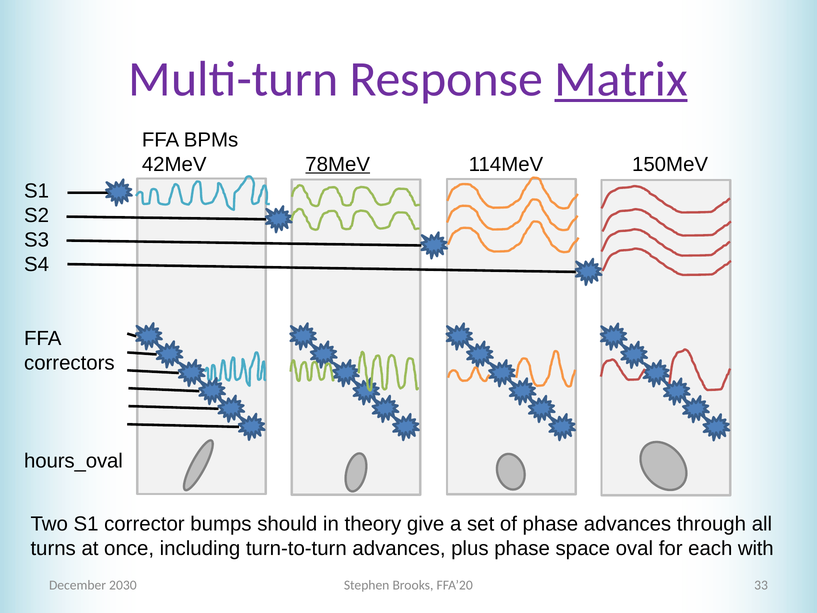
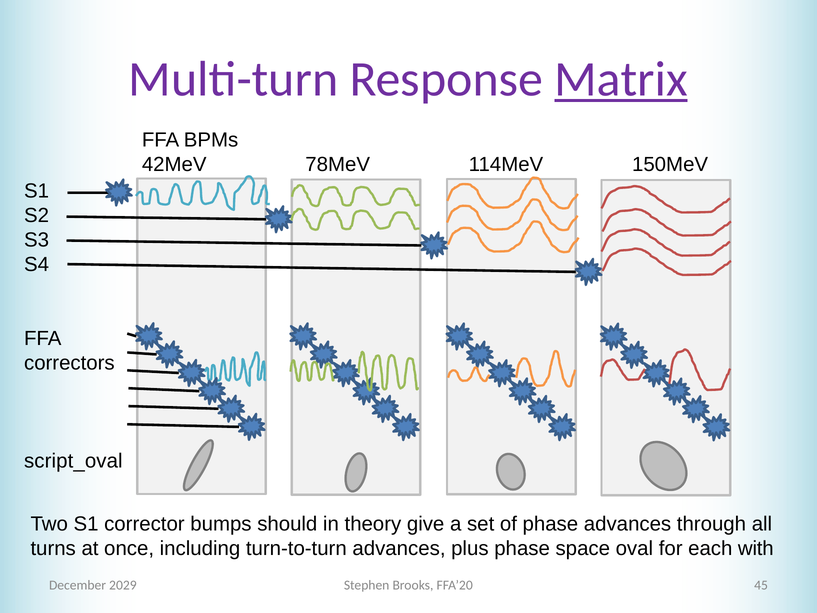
78MeV underline: present -> none
hours_oval: hours_oval -> script_oval
2030: 2030 -> 2029
33: 33 -> 45
